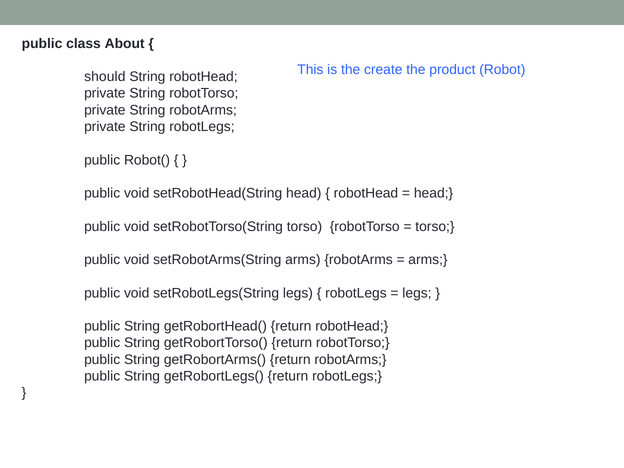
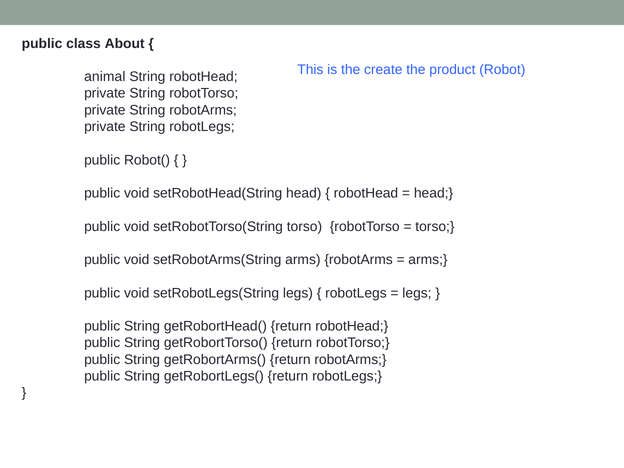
should: should -> animal
